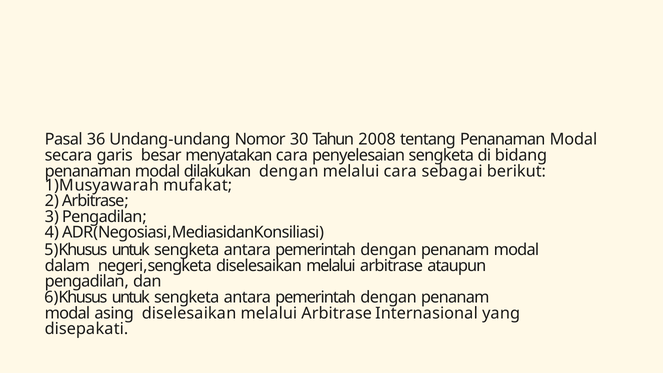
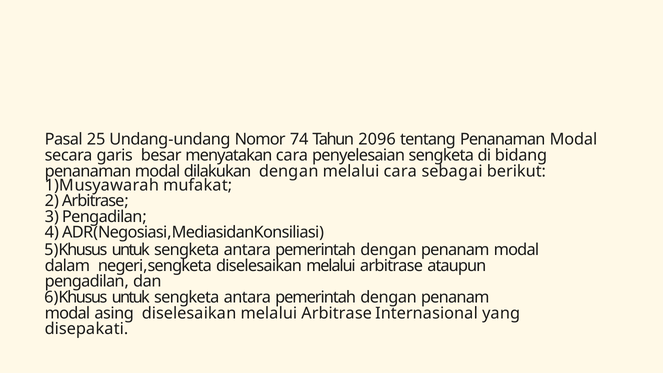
36: 36 -> 25
30: 30 -> 74
2008: 2008 -> 2096
